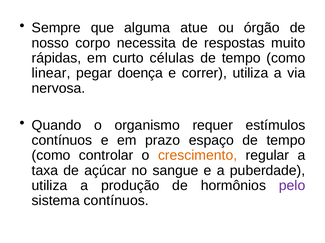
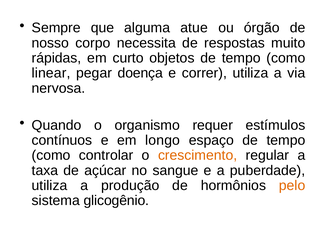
células: células -> objetos
prazo: prazo -> longo
pelo colour: purple -> orange
sistema contínuos: contínuos -> glicogênio
